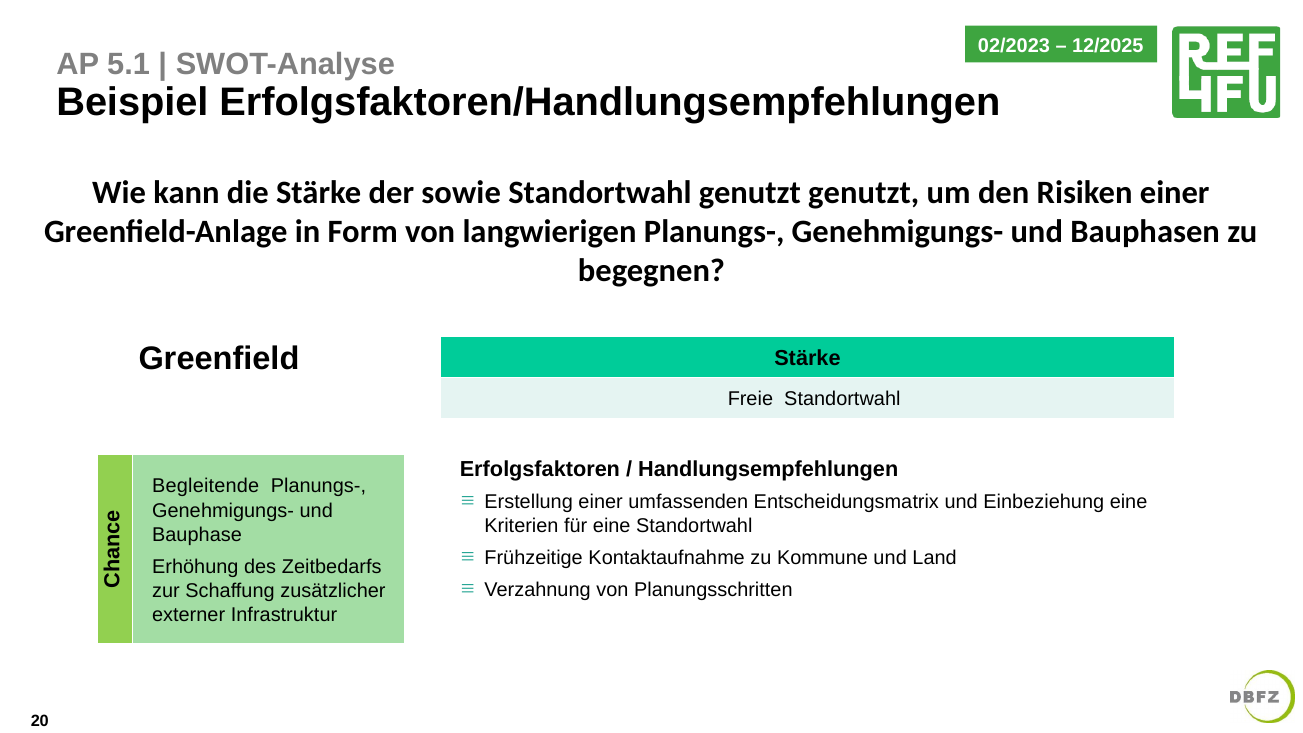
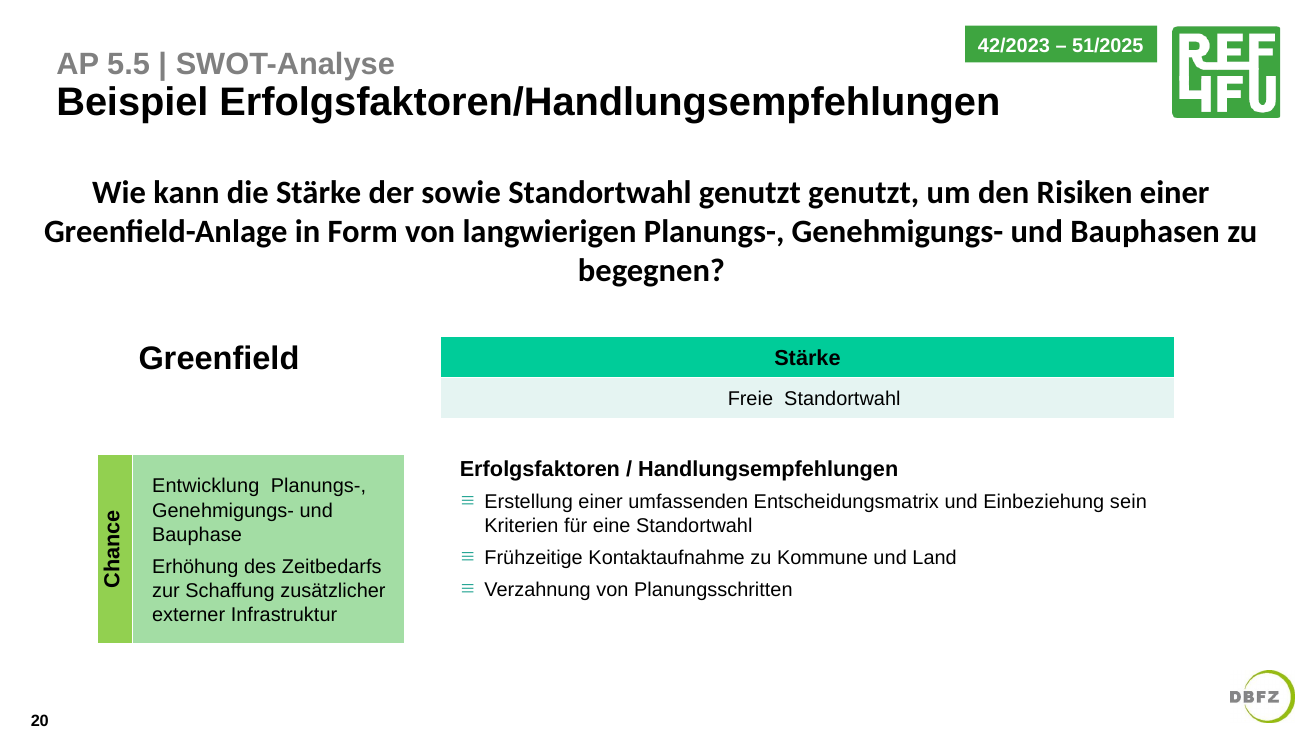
02/2023: 02/2023 -> 42/2023
12/2025: 12/2025 -> 51/2025
5.1: 5.1 -> 5.5
Begleitende: Begleitende -> Entwicklung
Einbeziehung eine: eine -> sein
